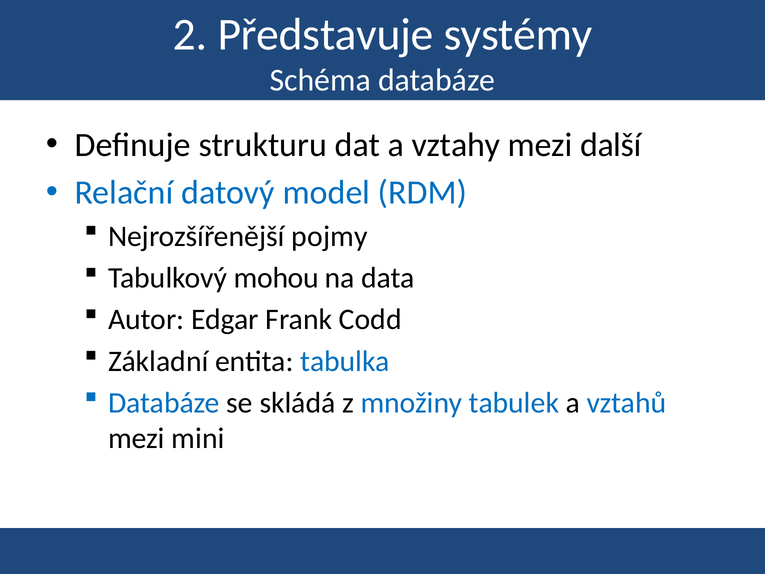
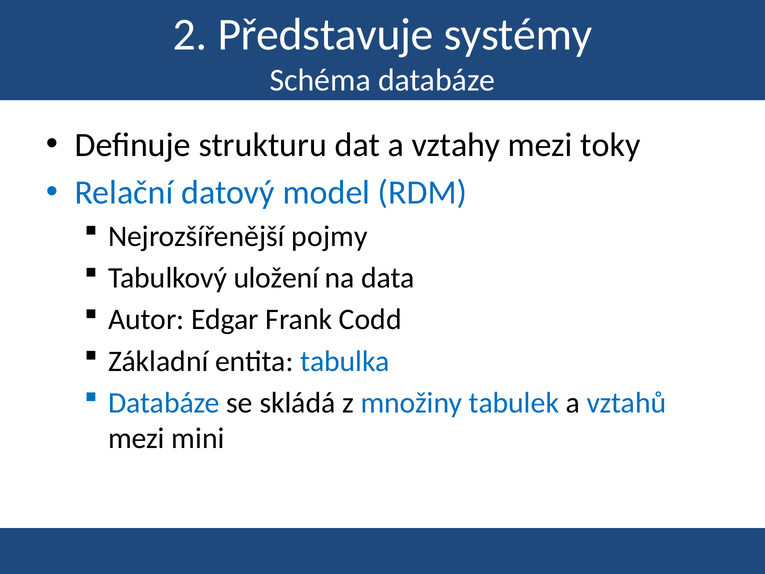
další: další -> toky
mohou: mohou -> uložení
